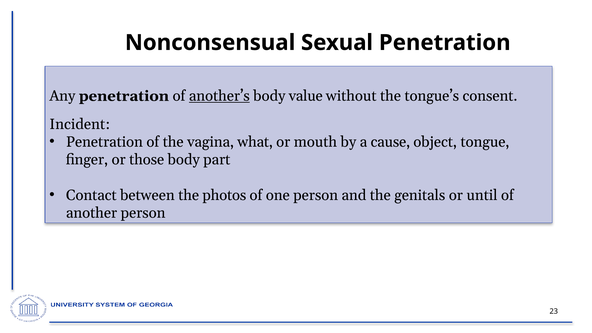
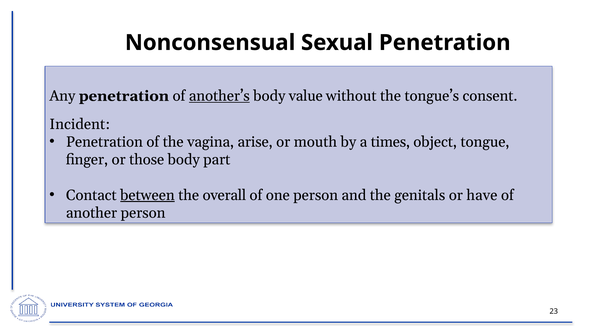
what: what -> arise
cause: cause -> times
between underline: none -> present
photos: photos -> overall
until: until -> have
